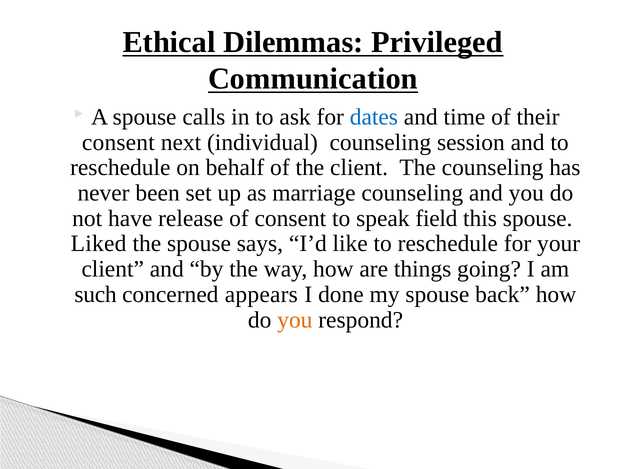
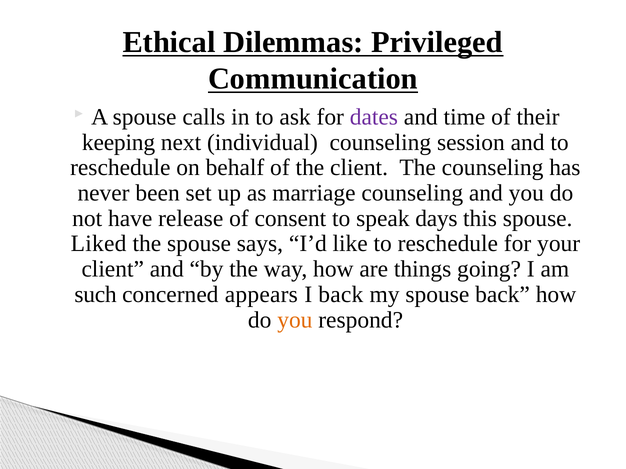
dates colour: blue -> purple
consent at (118, 142): consent -> keeping
field: field -> days
I done: done -> back
